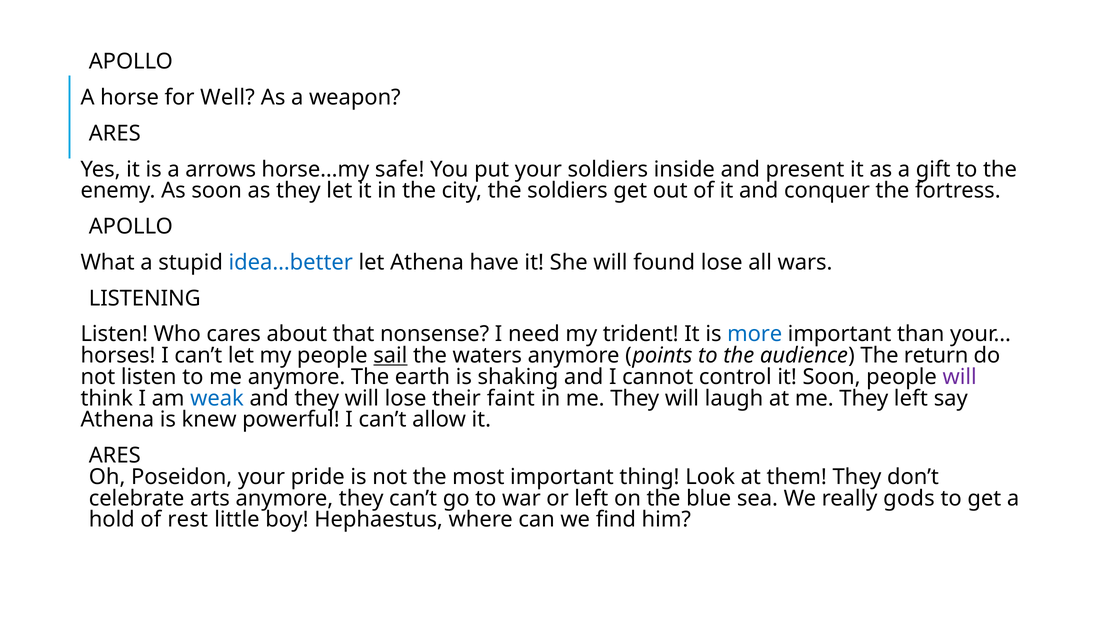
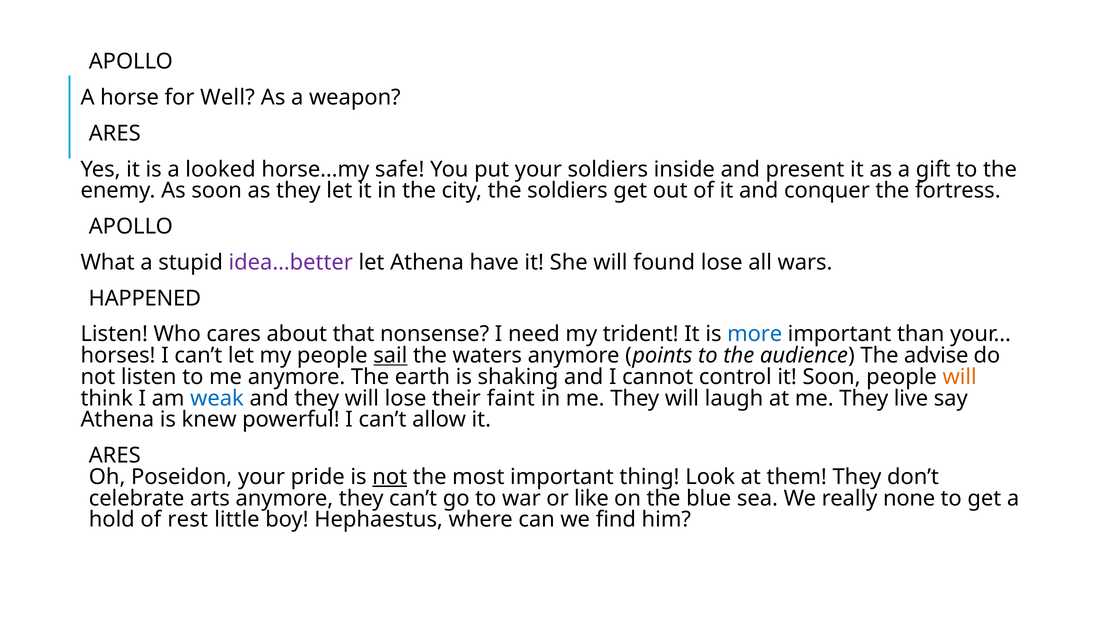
arrows: arrows -> looked
idea…better colour: blue -> purple
LISTENING: LISTENING -> HAPPENED
return: return -> advise
will at (960, 377) colour: purple -> orange
They left: left -> live
not at (390, 477) underline: none -> present
or left: left -> like
gods: gods -> none
